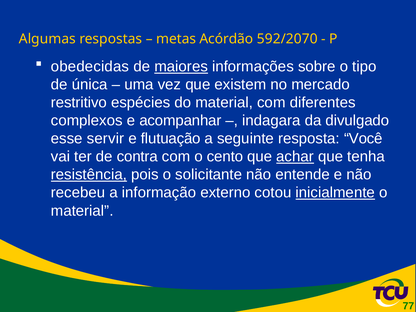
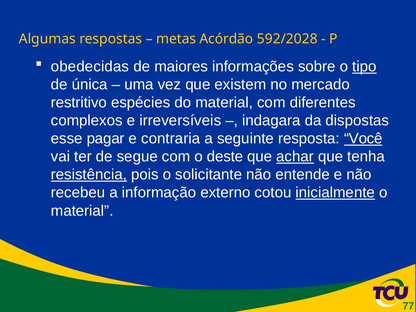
592/2070: 592/2070 -> 592/2028
maiores underline: present -> none
tipo underline: none -> present
acompanhar: acompanhar -> irreversíveis
divulgado: divulgado -> dispostas
servir: servir -> pagar
flutuação: flutuação -> contraria
Você underline: none -> present
contra: contra -> segue
cento: cento -> deste
